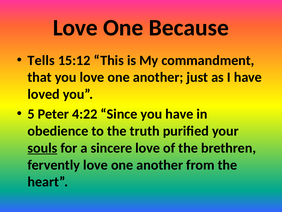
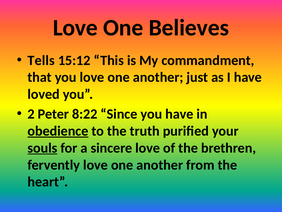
Because: Because -> Believes
5: 5 -> 2
4:22: 4:22 -> 8:22
obedience underline: none -> present
